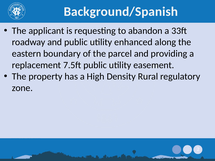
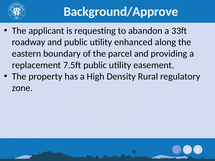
Background/Spanish: Background/Spanish -> Background/Approve
